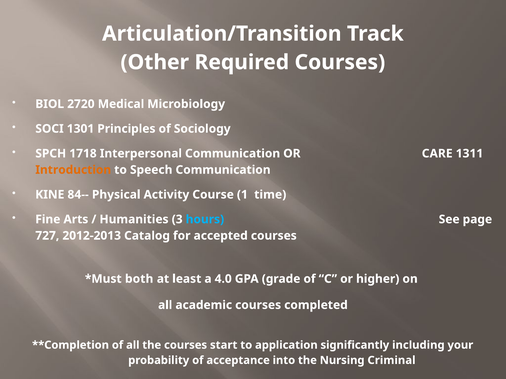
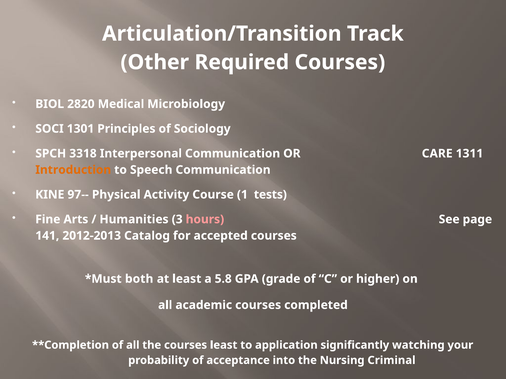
2720: 2720 -> 2820
1718: 1718 -> 3318
84--: 84-- -> 97--
time: time -> tests
hours colour: light blue -> pink
727: 727 -> 141
4.0: 4.0 -> 5.8
courses start: start -> least
including: including -> watching
